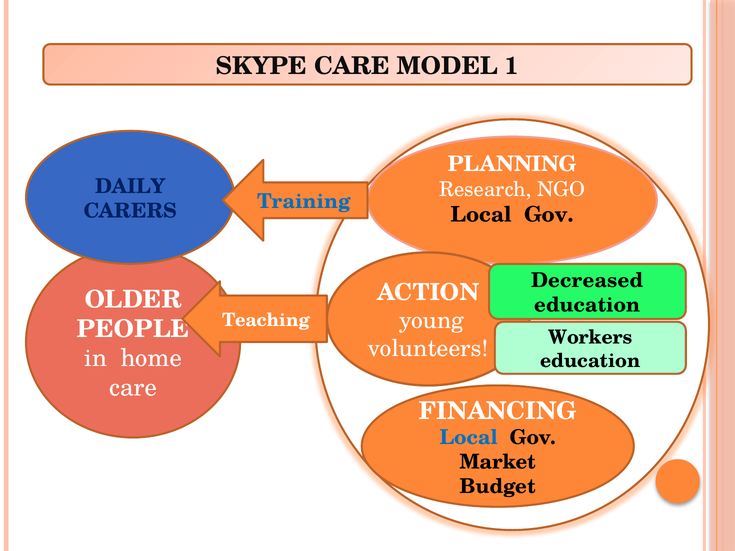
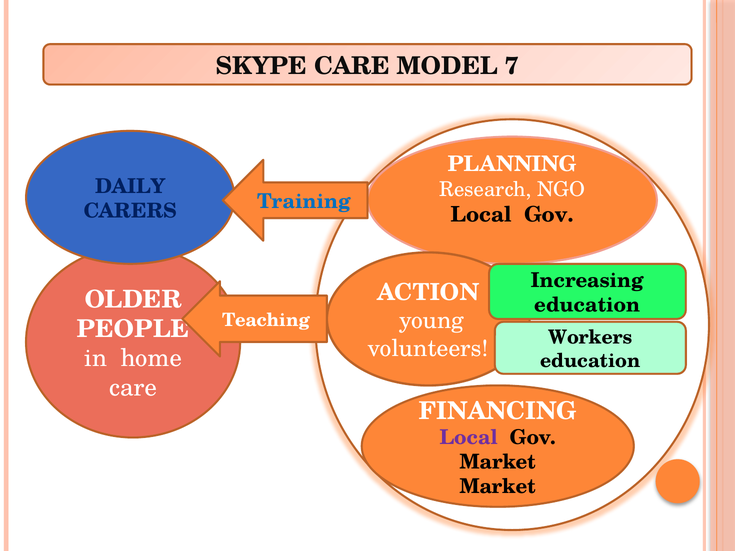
1: 1 -> 7
Decreased: Decreased -> Increasing
Local at (469, 438) colour: blue -> purple
Budget at (498, 487): Budget -> Market
